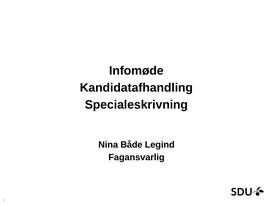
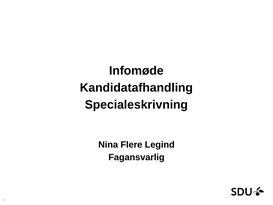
Både: Både -> Flere
